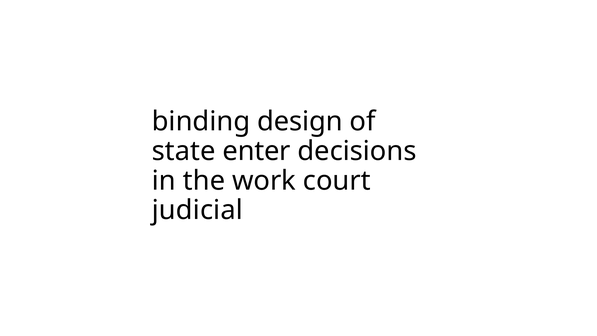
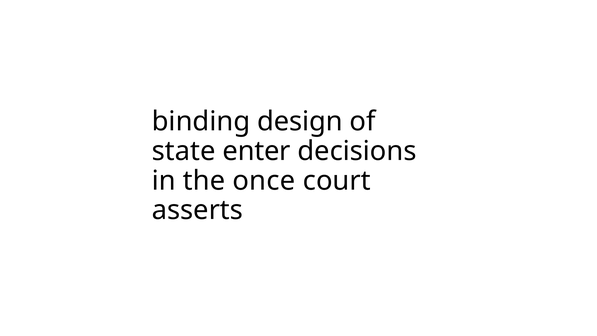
work: work -> once
judicial: judicial -> asserts
